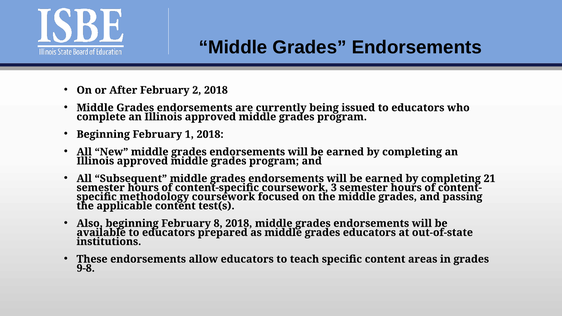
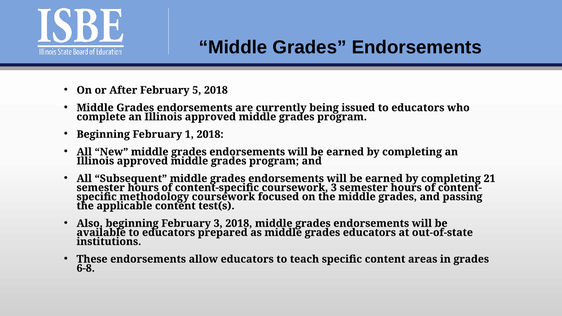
2: 2 -> 5
February 8: 8 -> 3
9-8: 9-8 -> 6-8
